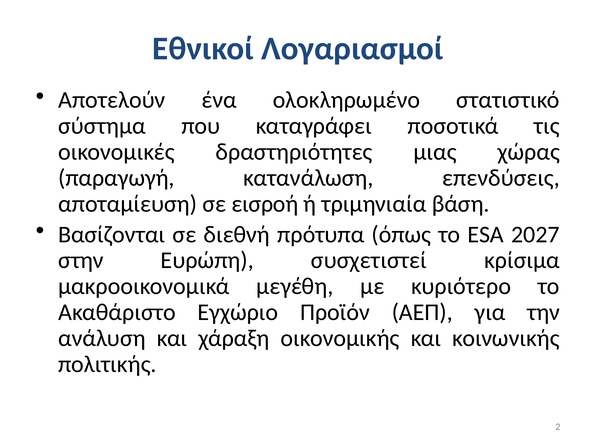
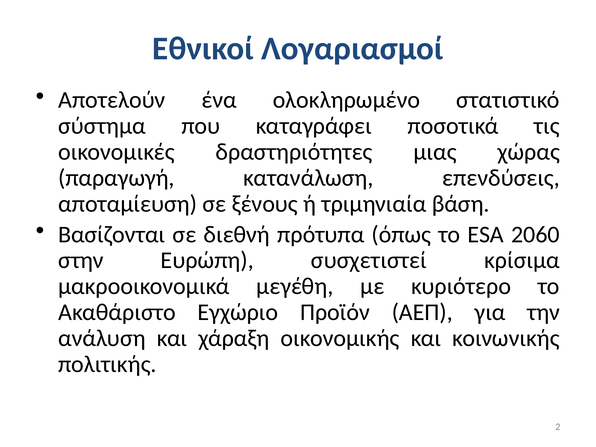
εισροή: εισροή -> ξένους
2027: 2027 -> 2060
